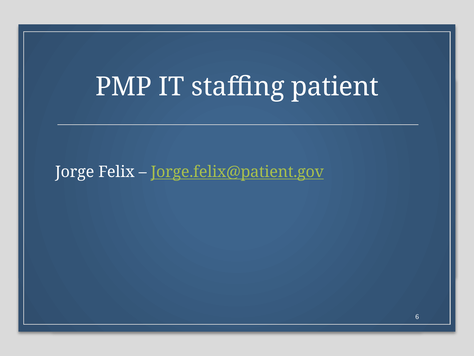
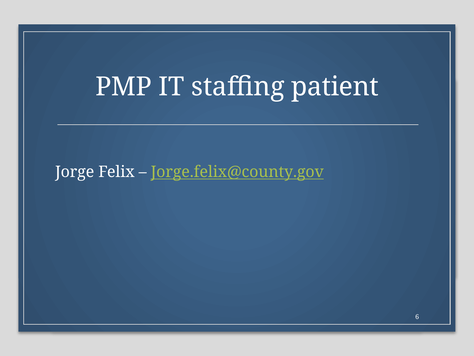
Jorge.felix@patient.gov: Jorge.felix@patient.gov -> Jorge.felix@county.gov
